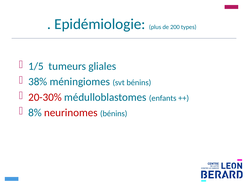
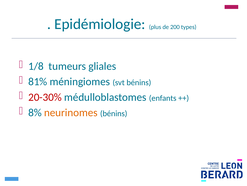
1/5: 1/5 -> 1/8
38%: 38% -> 81%
neurinomes colour: red -> orange
